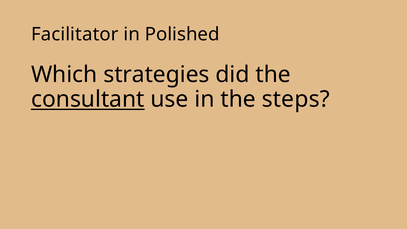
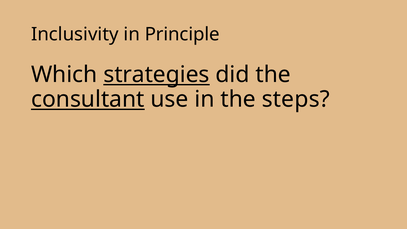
Facilitator: Facilitator -> Inclusivity
Polished: Polished -> Principle
strategies underline: none -> present
